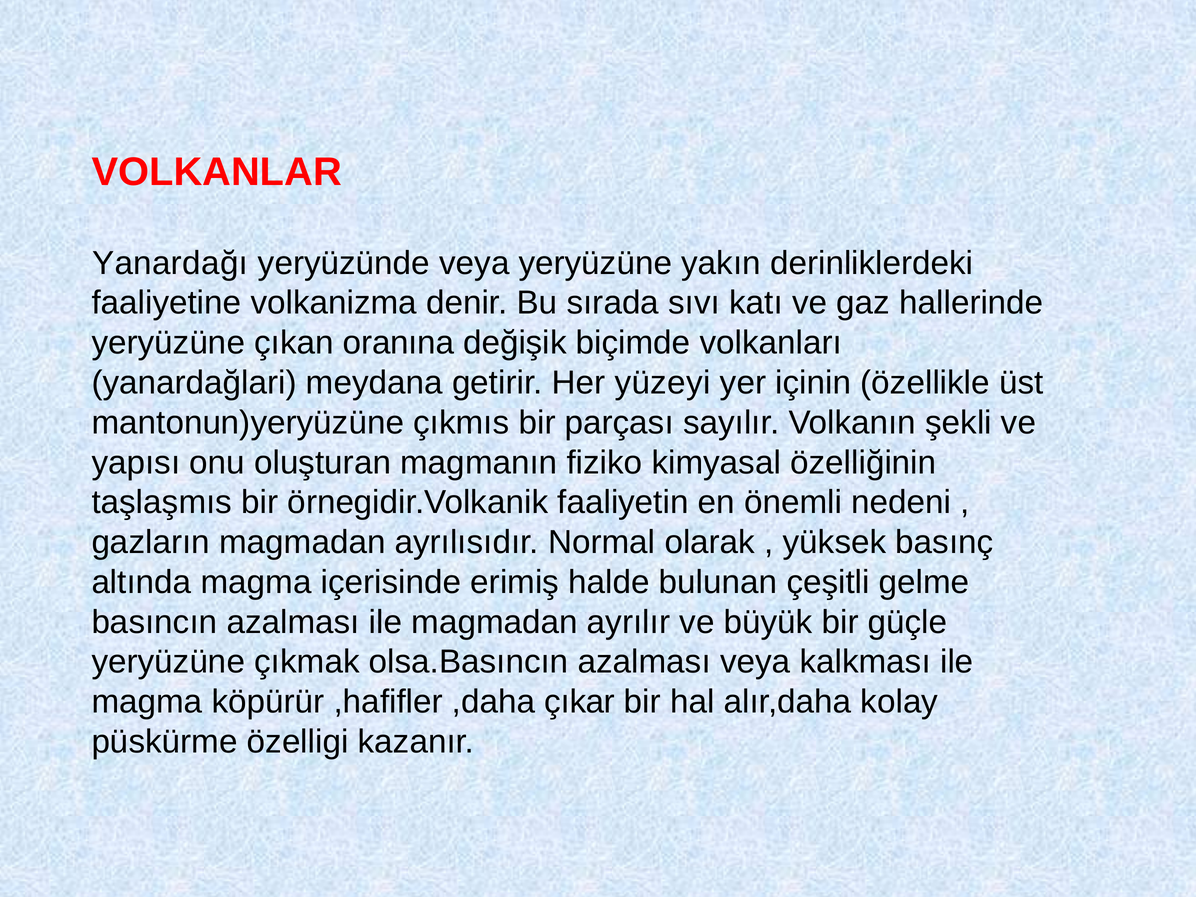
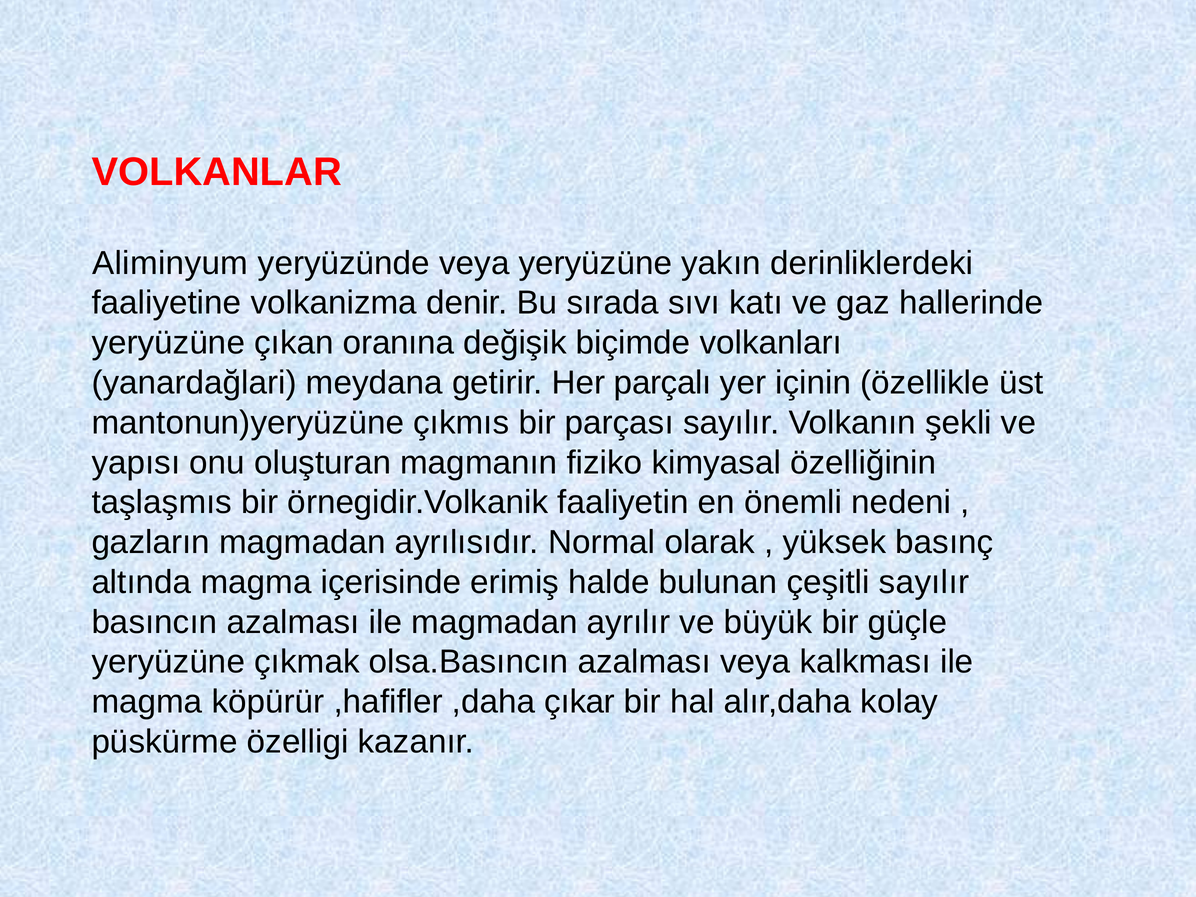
Yanardağı: Yanardağı -> Aliminyum
yüzeyi: yüzeyi -> parçalı
çeşitli gelme: gelme -> sayılır
